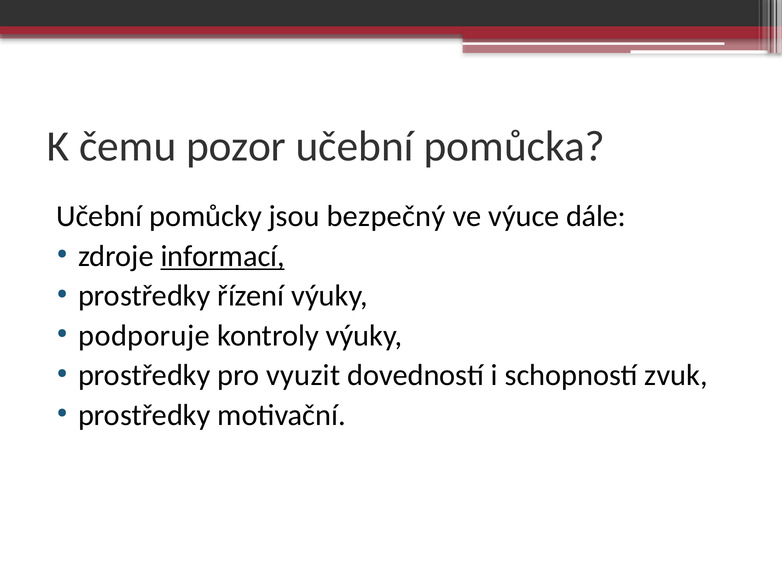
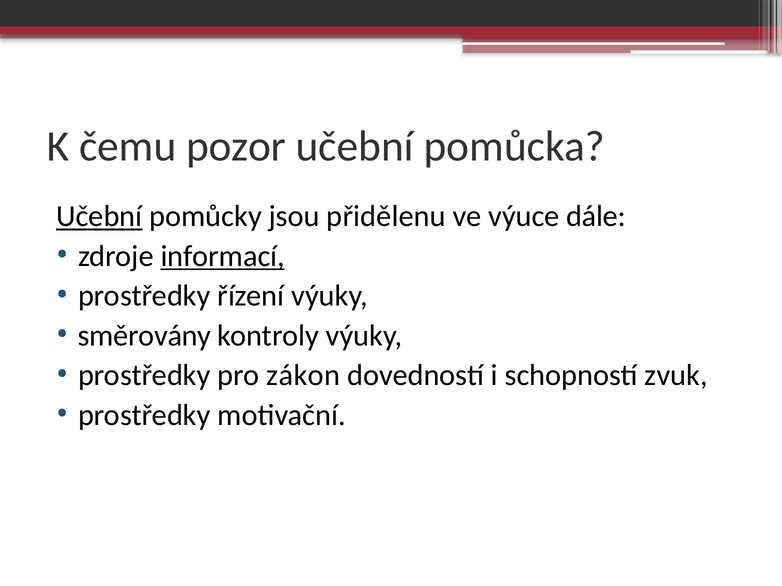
Učební at (99, 217) underline: none -> present
bezpečný: bezpečný -> přidělenu
podporuje: podporuje -> směrovány
vyuzit: vyuzit -> zákon
